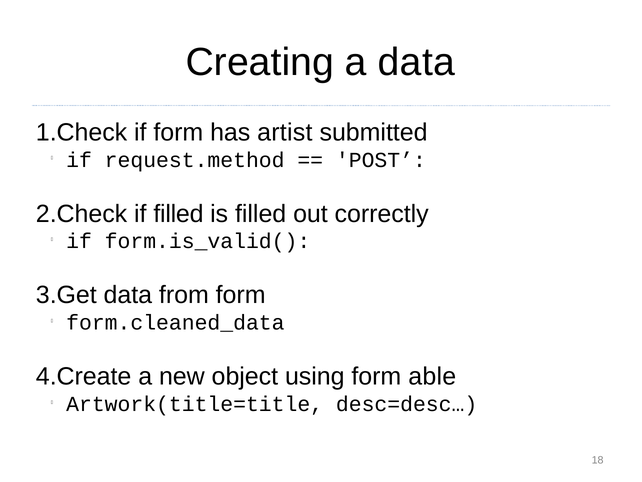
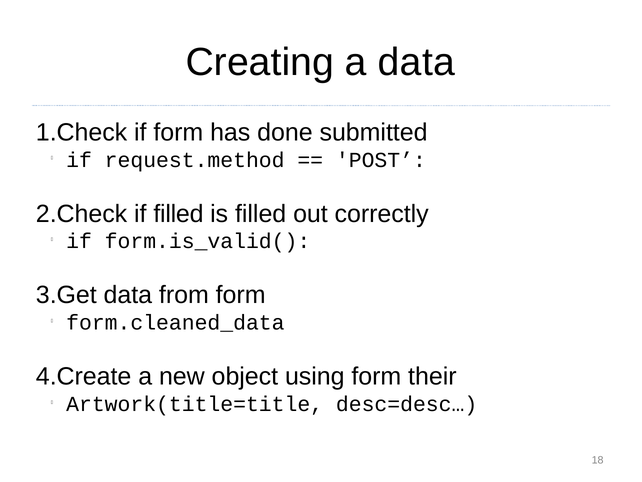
artist: artist -> done
able: able -> their
